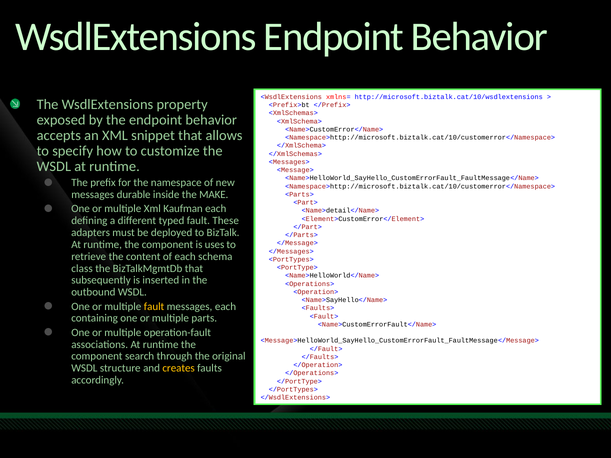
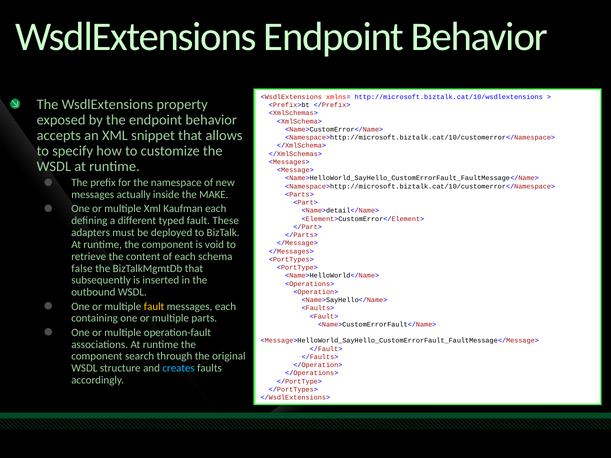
durable: durable -> actually
uses: uses -> void
class: class -> false
creates colour: yellow -> light blue
